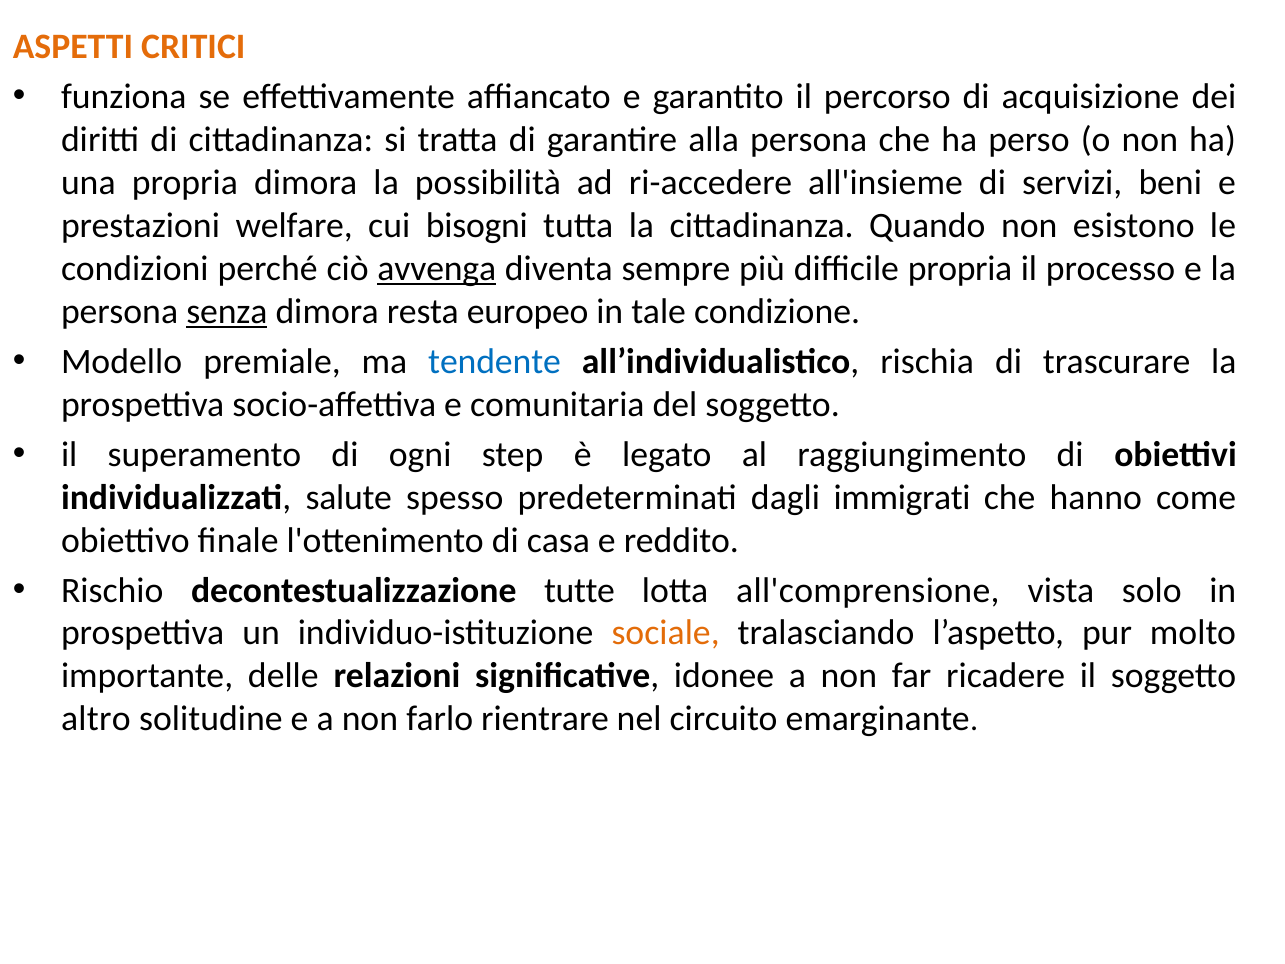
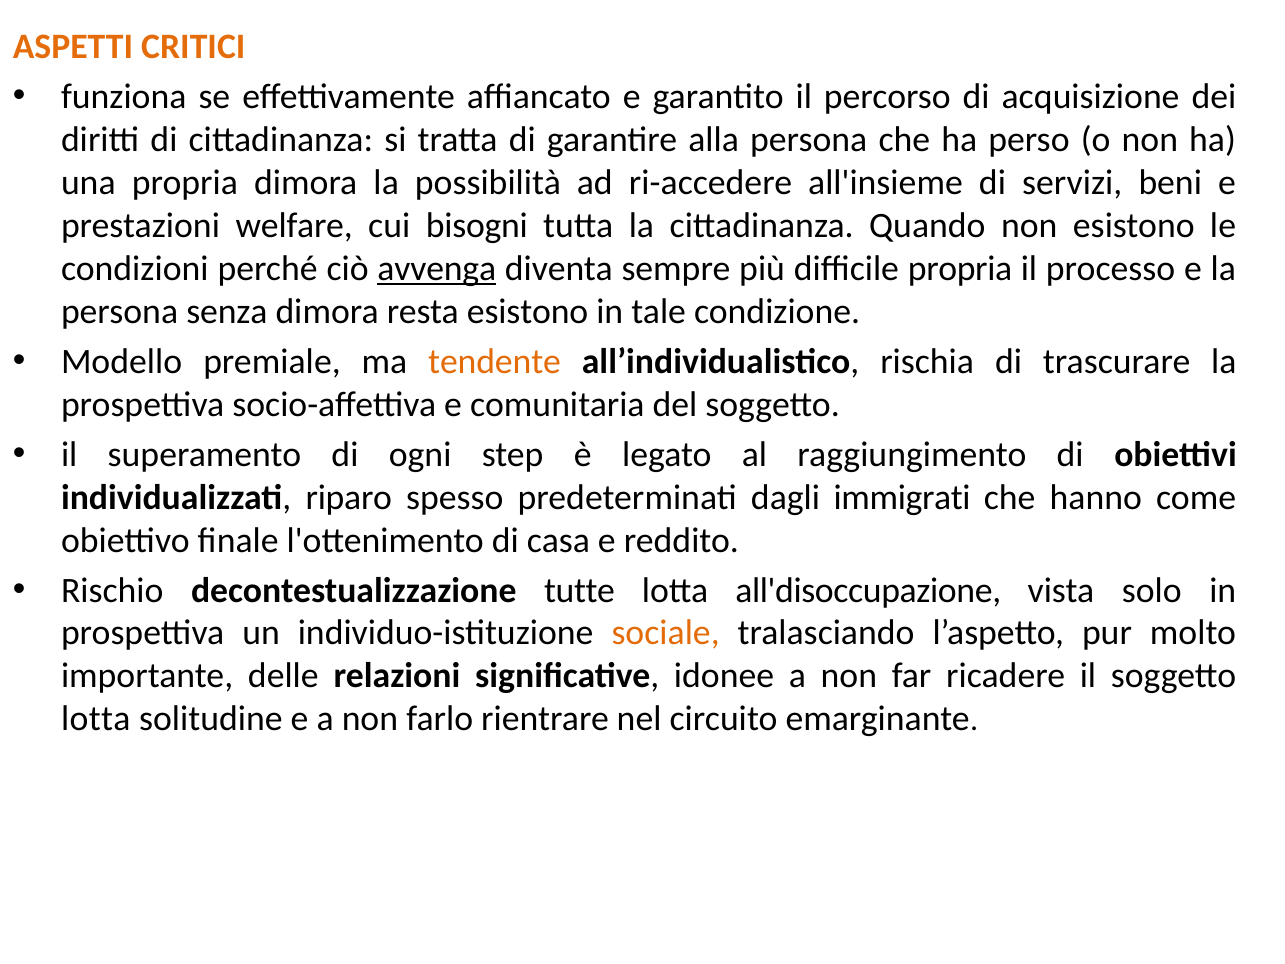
senza underline: present -> none
resta europeo: europeo -> esistono
tendente colour: blue -> orange
salute: salute -> riparo
all'comprensione: all'comprensione -> all'disoccupazione
altro at (96, 719): altro -> lotta
